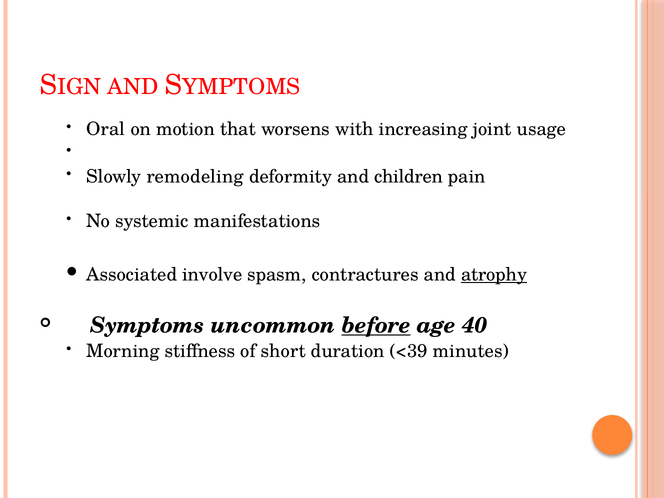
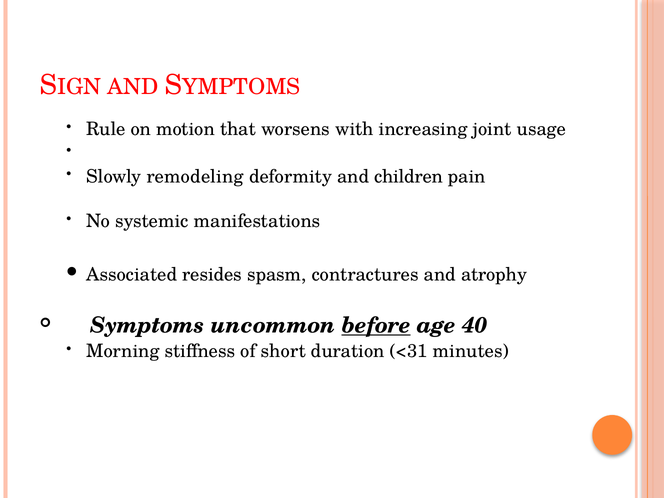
Oral: Oral -> Rule
involve: involve -> resides
atrophy underline: present -> none
<39: <39 -> <31
